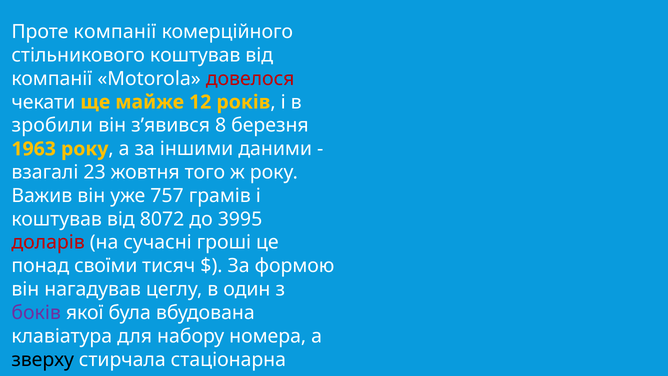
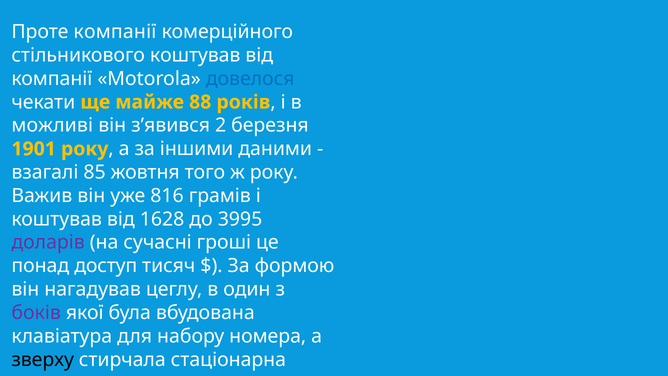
довелося colour: red -> blue
12: 12 -> 88
зробили: зробили -> можливі
8: 8 -> 2
1963: 1963 -> 1901
23: 23 -> 85
757: 757 -> 816
8072: 8072 -> 1628
доларів colour: red -> purple
своїми: своїми -> доступ
